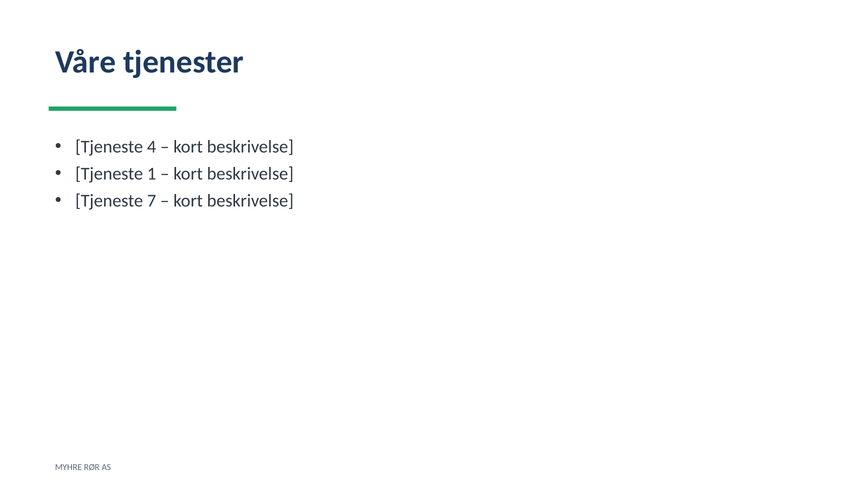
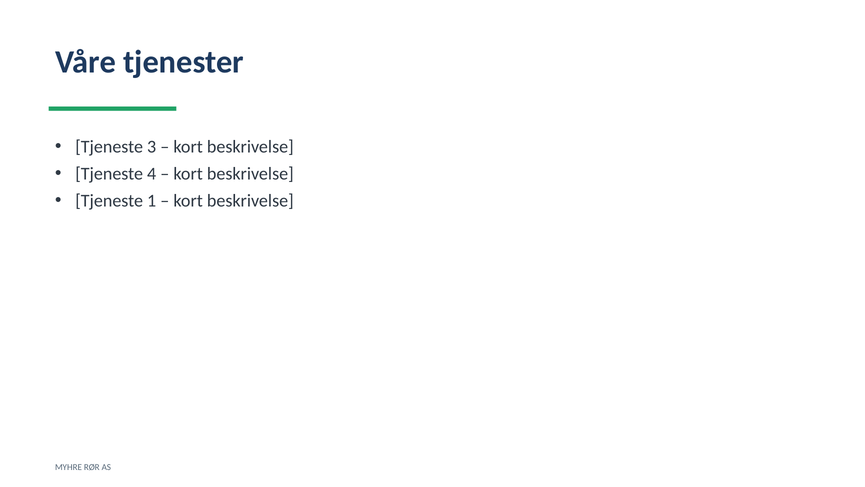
4: 4 -> 3
1: 1 -> 4
7: 7 -> 1
